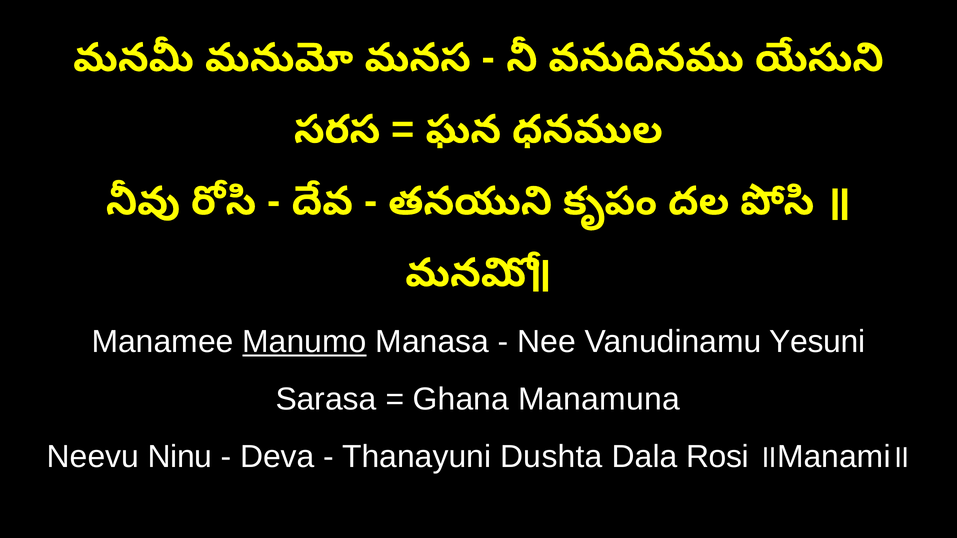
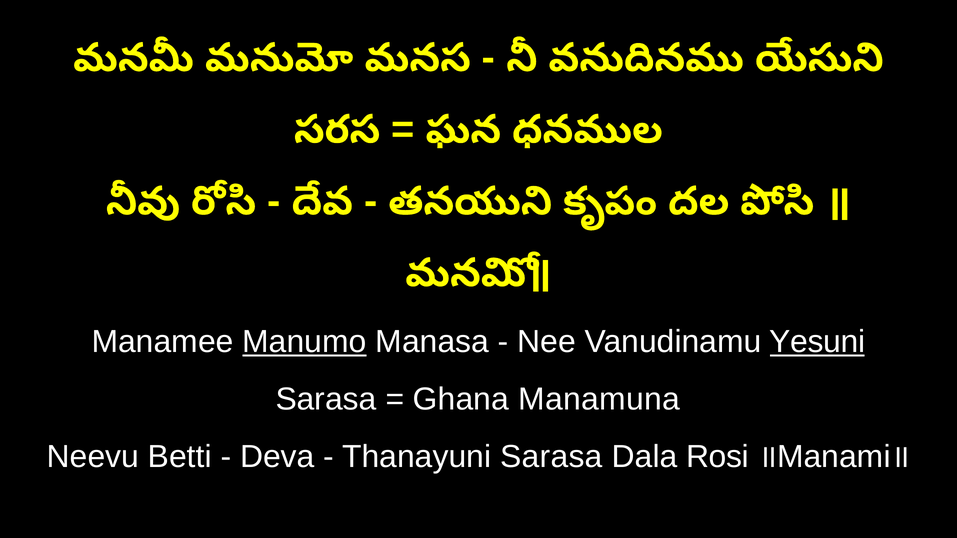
Yesuni underline: none -> present
Ninu: Ninu -> Betti
Thanayuni Dushta: Dushta -> Sarasa
